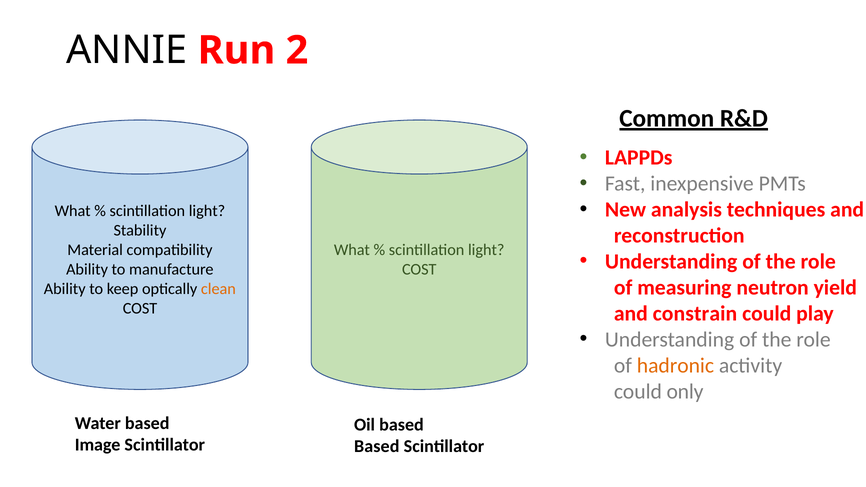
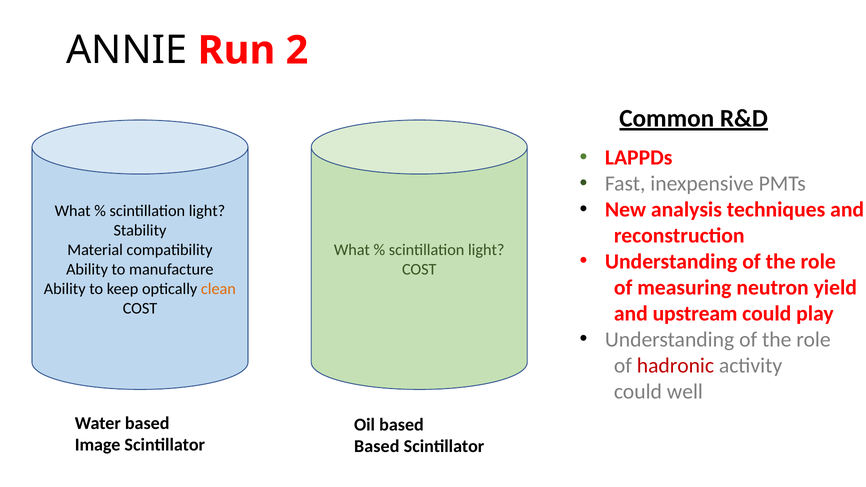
constrain: constrain -> upstream
hadronic colour: orange -> red
only: only -> well
